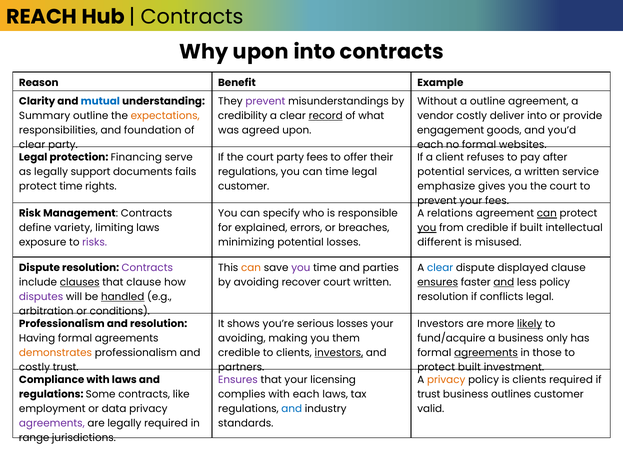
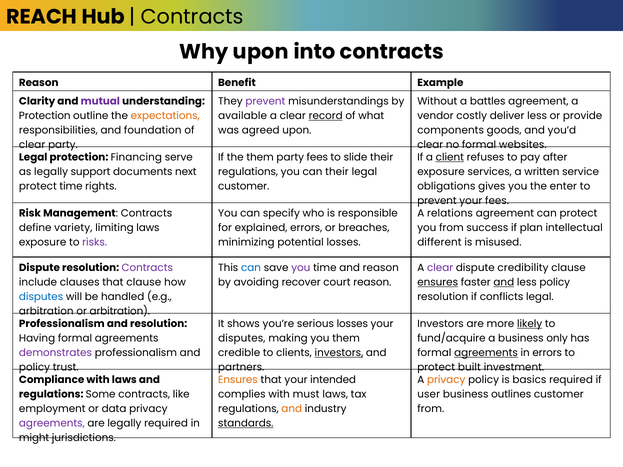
mutual colour: blue -> purple
a outline: outline -> battles
Summary at (45, 116): Summary -> Protection
credibility: credibility -> available
deliver into: into -> less
engagement: engagement -> components
each at (430, 145): each -> clear
If the court: court -> them
offer: offer -> slide
client underline: none -> present
fails: fails -> next
can time: time -> their
potential at (441, 172): potential -> exposure
emphasize: emphasize -> obligations
you the court: court -> enter
can at (547, 214) underline: present -> none
you at (427, 228) underline: present -> none
from credible: credible -> success
if built: built -> plan
can at (251, 268) colour: orange -> blue
and parties: parties -> reason
clear at (440, 268) colour: blue -> purple
displayed: displayed -> credibility
clauses underline: present -> none
court written: written -> reason
disputes at (41, 297) colour: purple -> blue
handled underline: present -> none
or conditions: conditions -> arbitration
avoiding at (242, 338): avoiding -> disputes
demonstrates colour: orange -> purple
in those: those -> errors
costly at (34, 368): costly -> policy
Ensures at (238, 380) colour: purple -> orange
licensing: licensing -> intended
is clients: clients -> basics
with each: each -> must
trust at (429, 395): trust -> user
and at (292, 409) colour: blue -> orange
valid at (431, 409): valid -> from
standards underline: none -> present
range: range -> might
